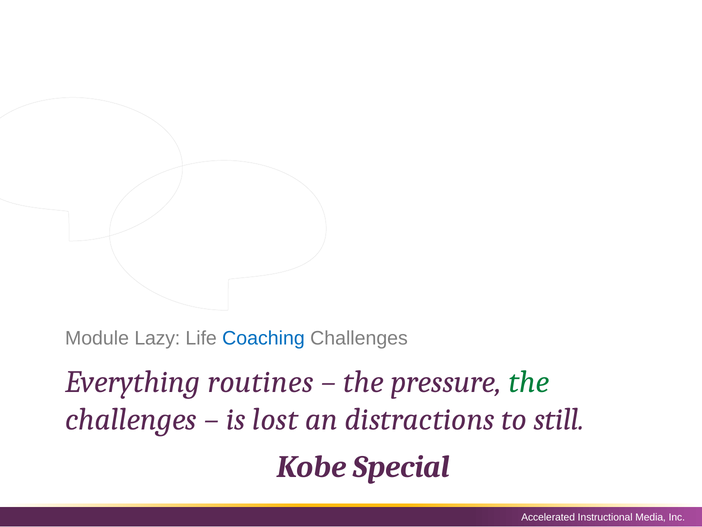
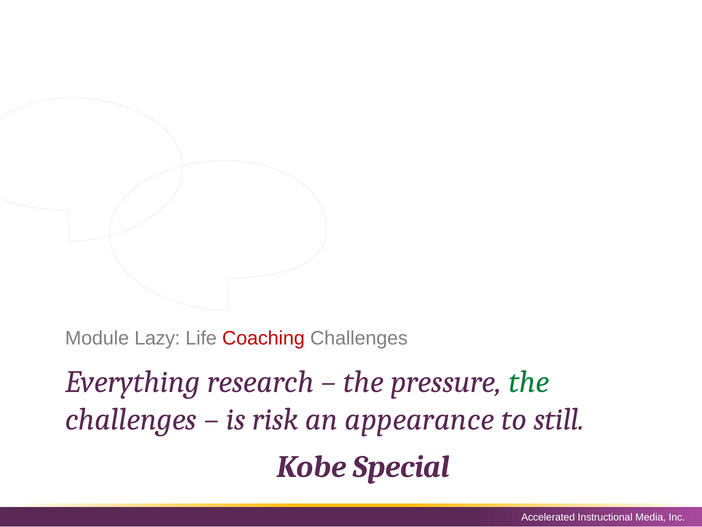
Coaching colour: blue -> red
routines: routines -> research
lost: lost -> risk
distractions: distractions -> appearance
